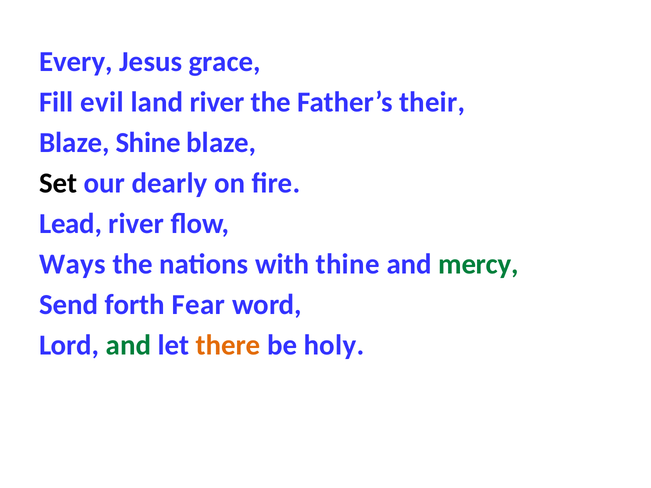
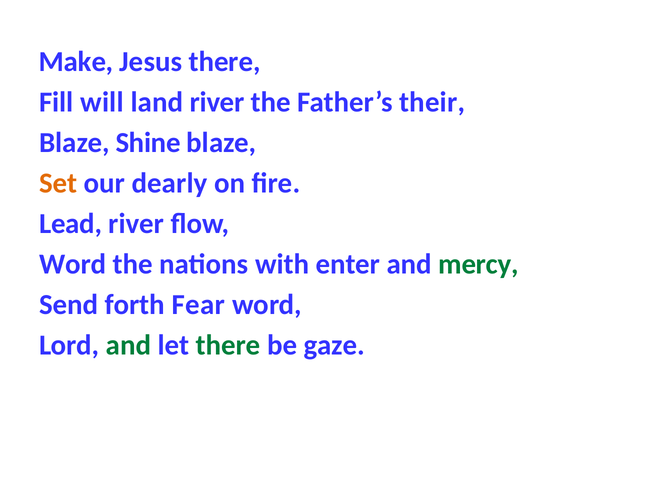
Every: Every -> Make
Jesus grace: grace -> there
evil: evil -> will
Set colour: black -> orange
Ways at (72, 264): Ways -> Word
thine: thine -> enter
there at (228, 345) colour: orange -> green
holy: holy -> gaze
